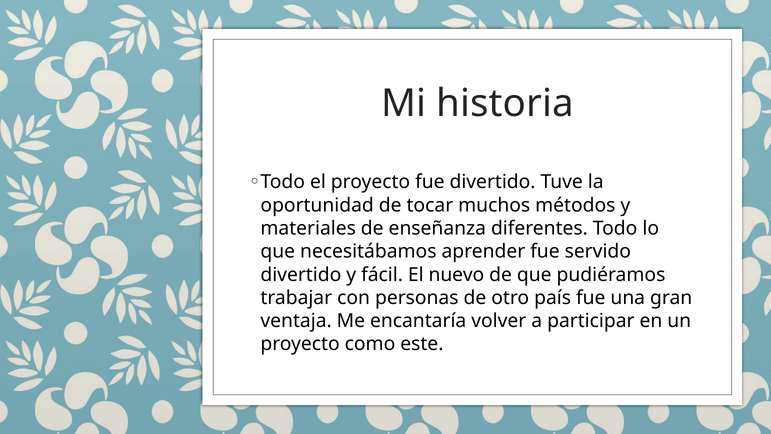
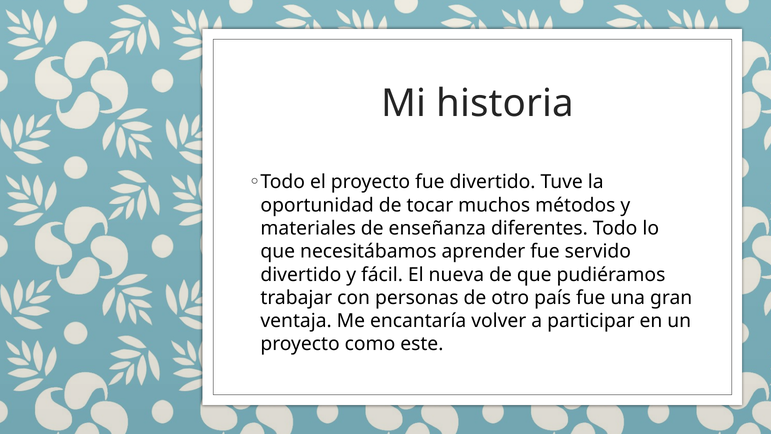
nuevo: nuevo -> nueva
